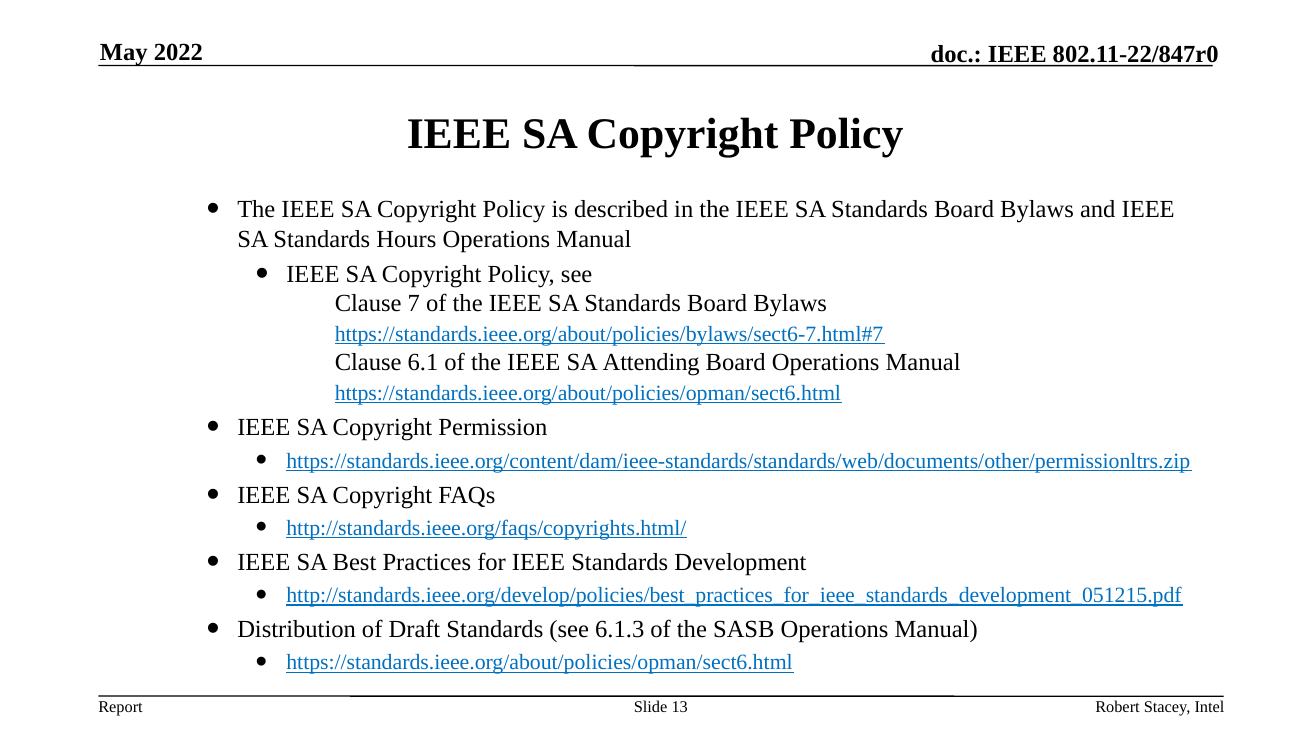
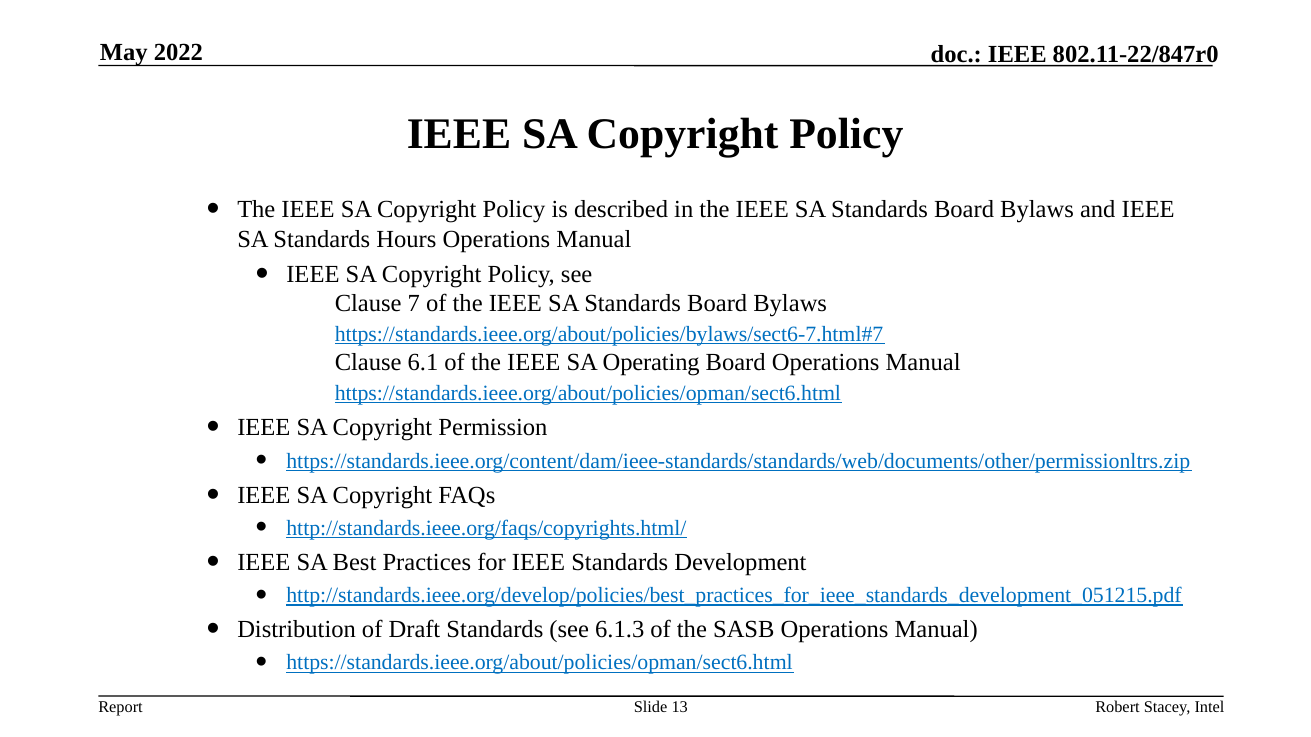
Attending: Attending -> Operating
